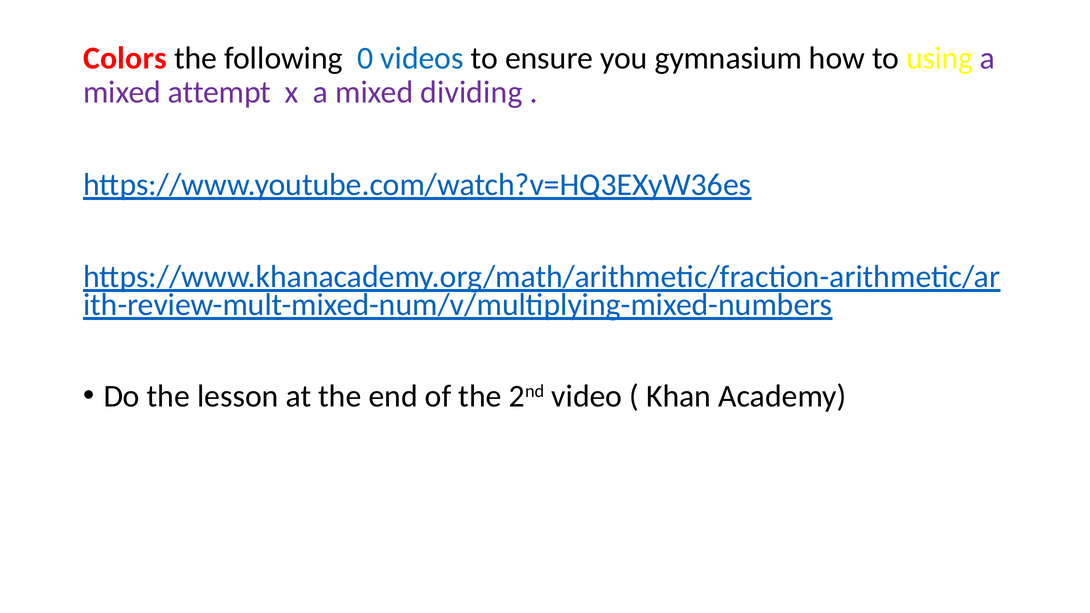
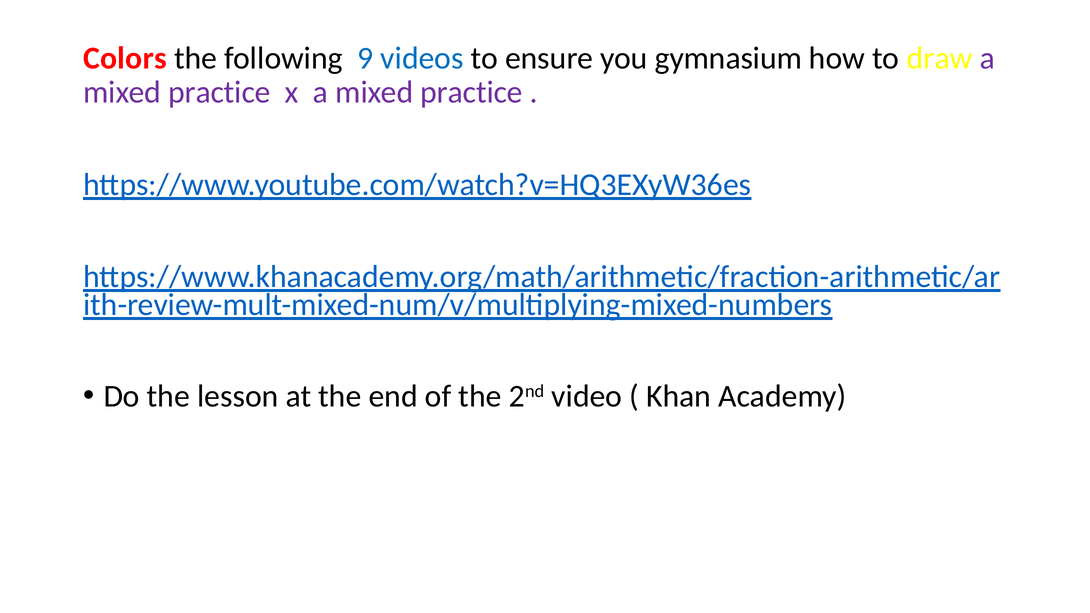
0: 0 -> 9
using: using -> draw
attempt at (219, 92): attempt -> practice
x a mixed dividing: dividing -> practice
